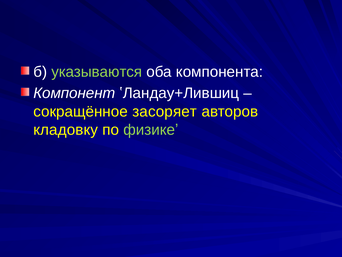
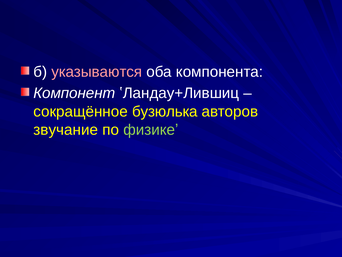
указываются colour: light green -> pink
засоряет: засоряет -> бузюлька
кладовку: кладовку -> звучание
